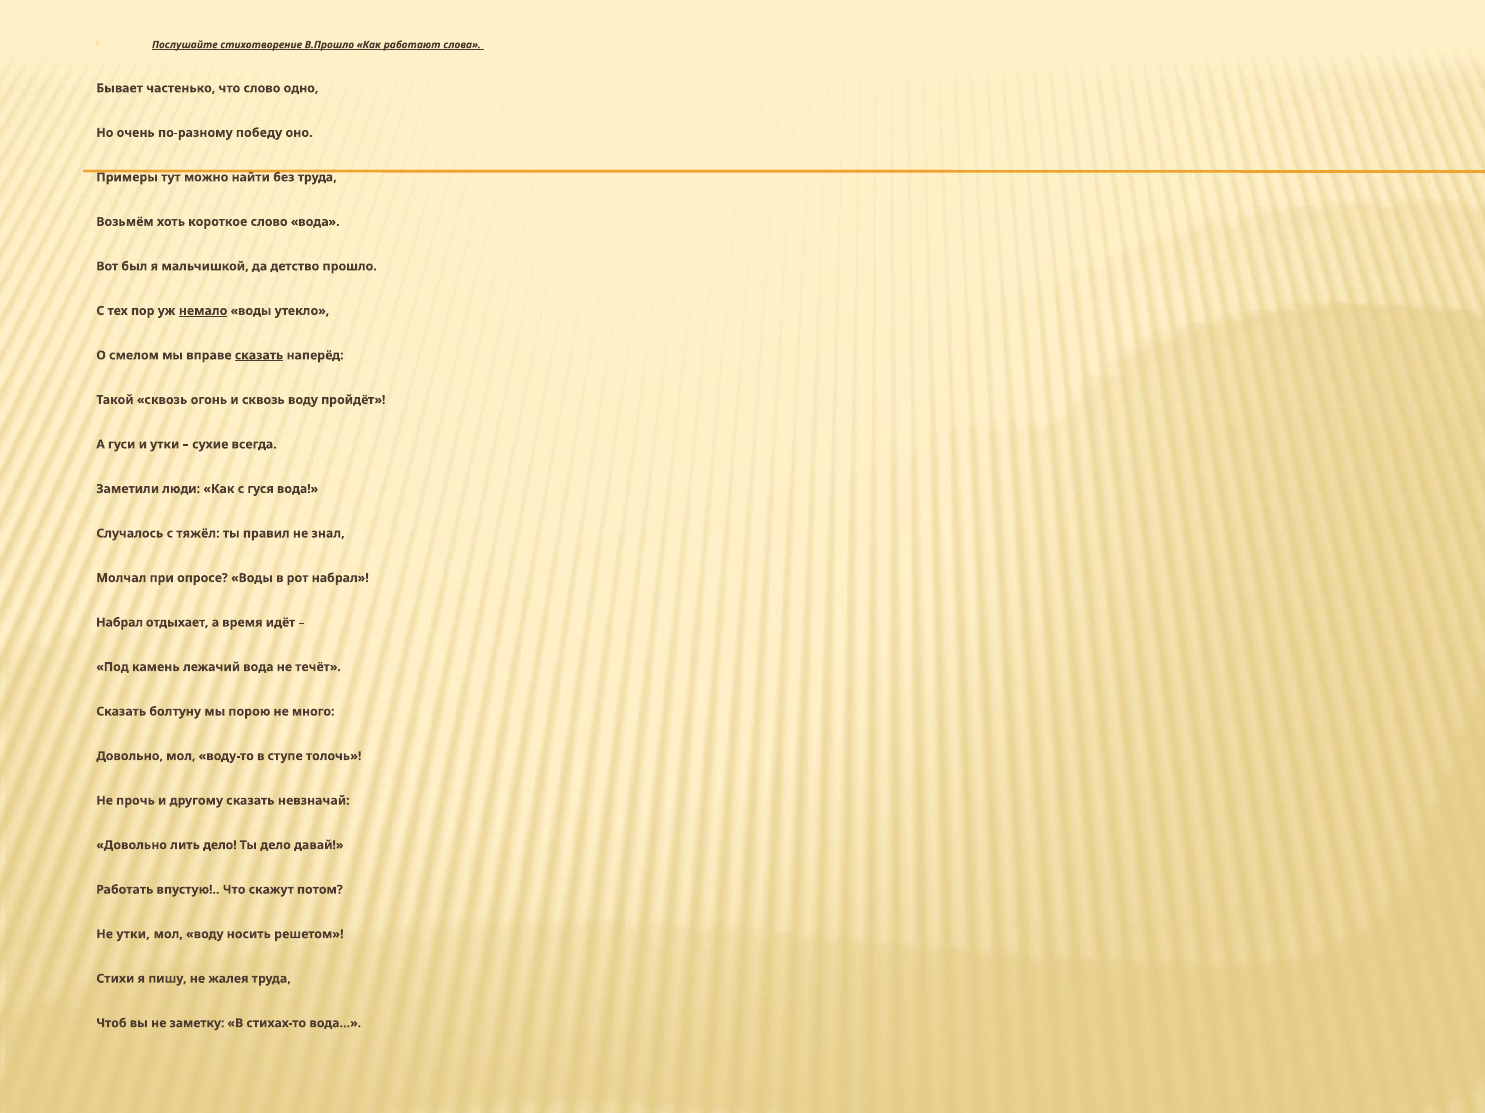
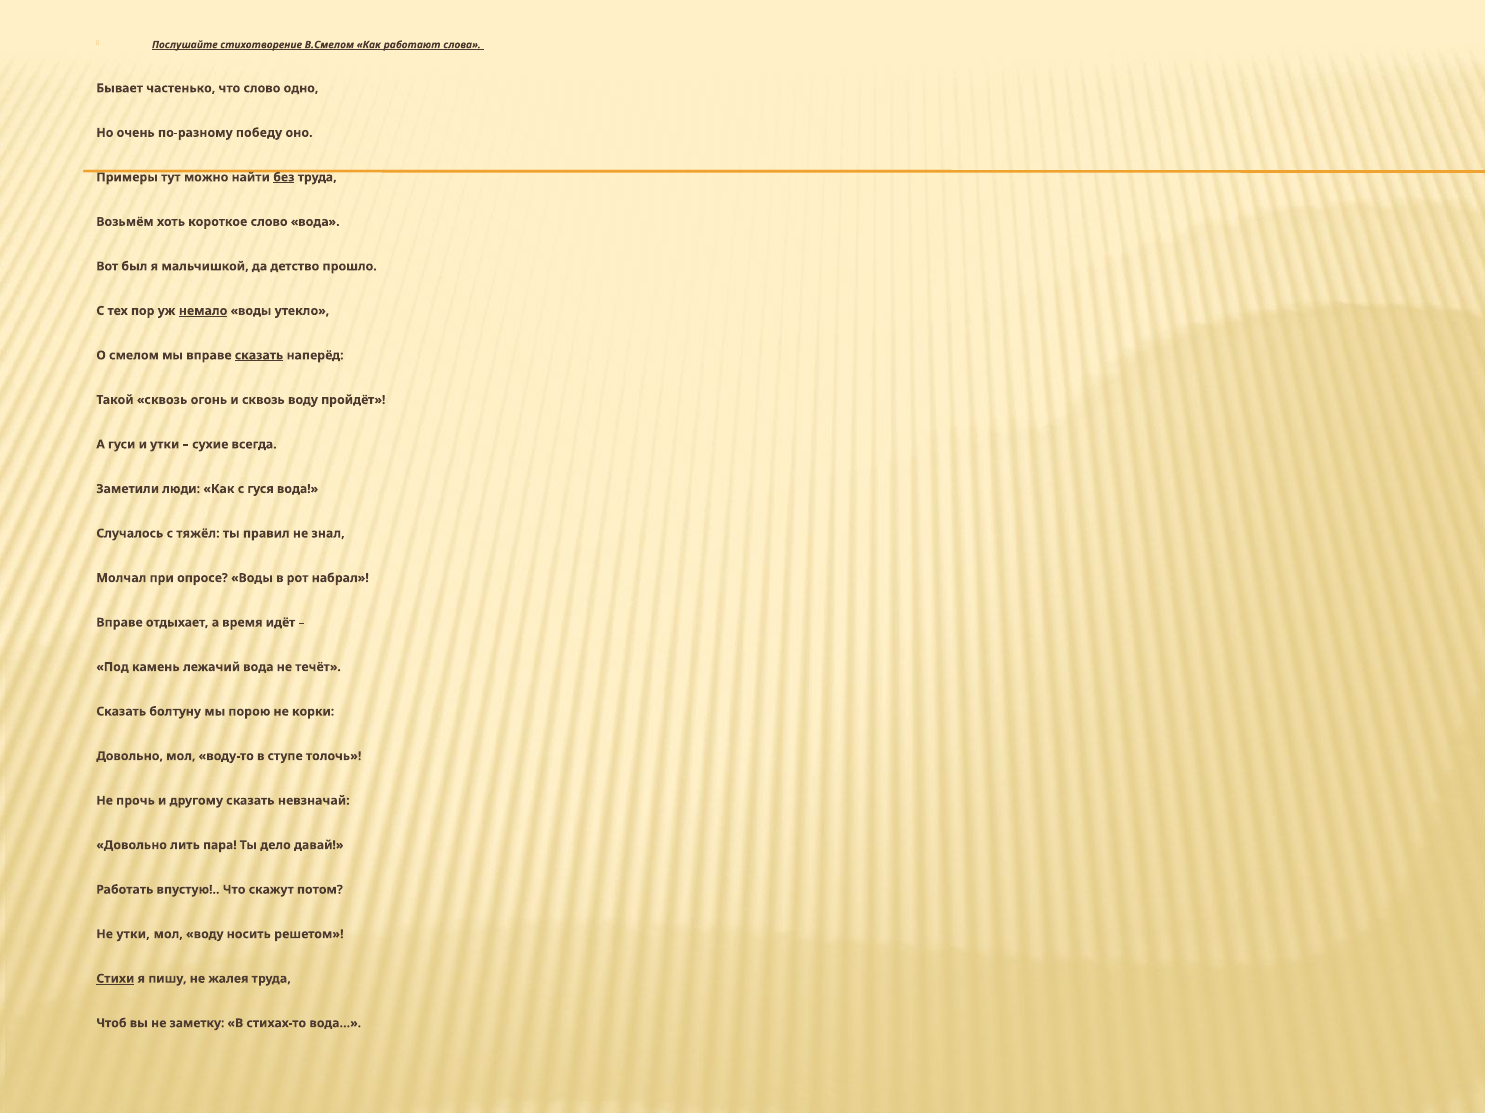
В.Прошло: В.Прошло -> В.Смелом
без underline: none -> present
Набрал at (120, 623): Набрал -> Вправе
много: много -> корки
лить дело: дело -> пара
Стихи underline: none -> present
